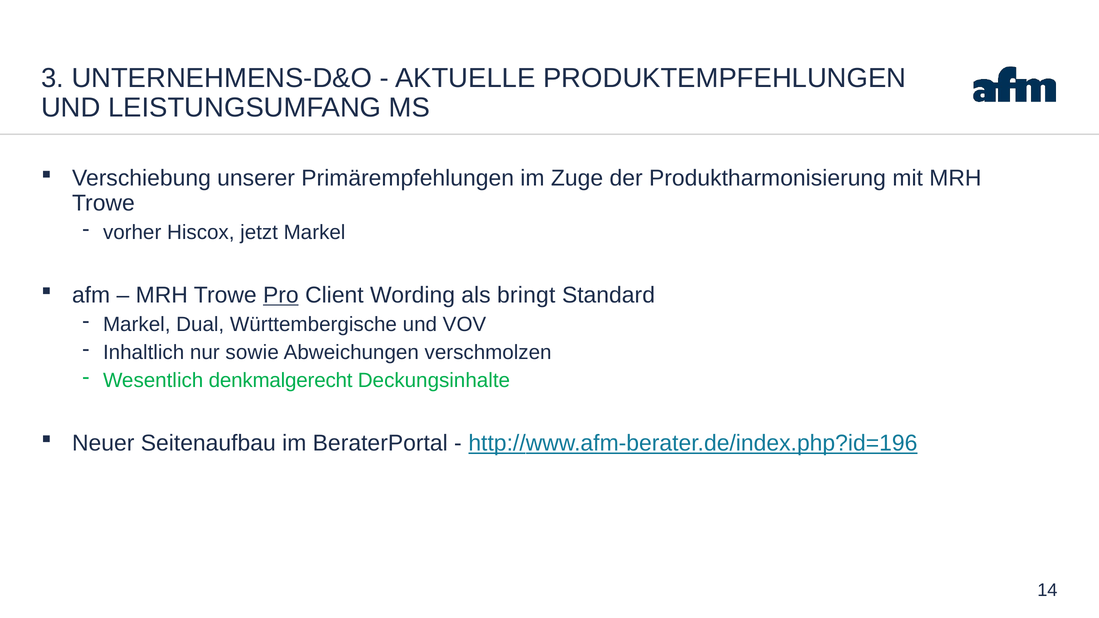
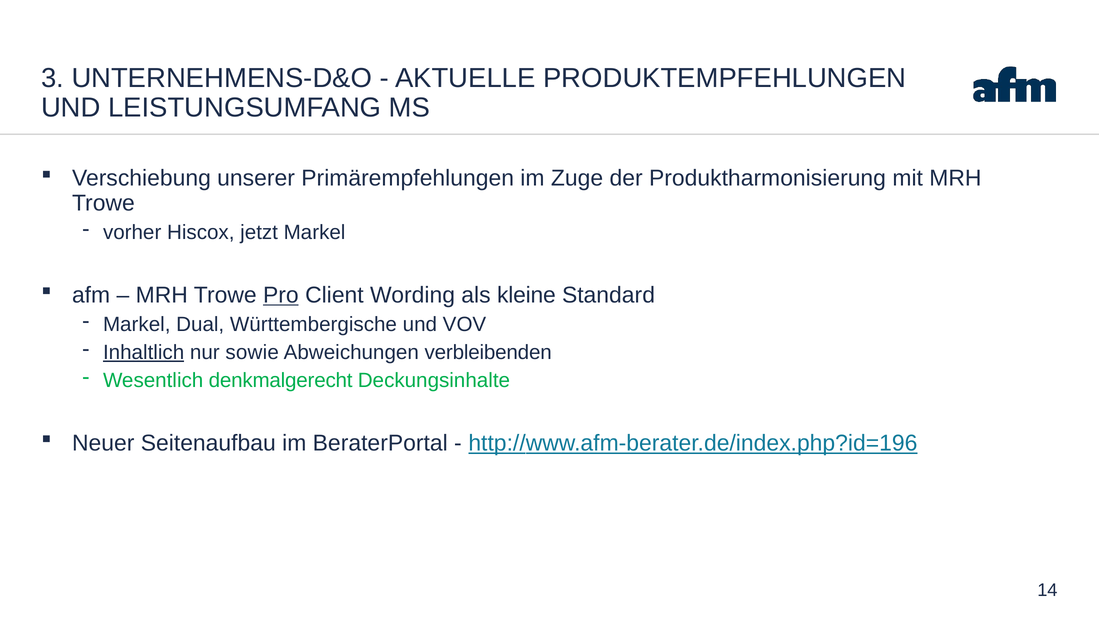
bringt: bringt -> kleine
Inhaltlich underline: none -> present
verschmolzen: verschmolzen -> verbleibenden
